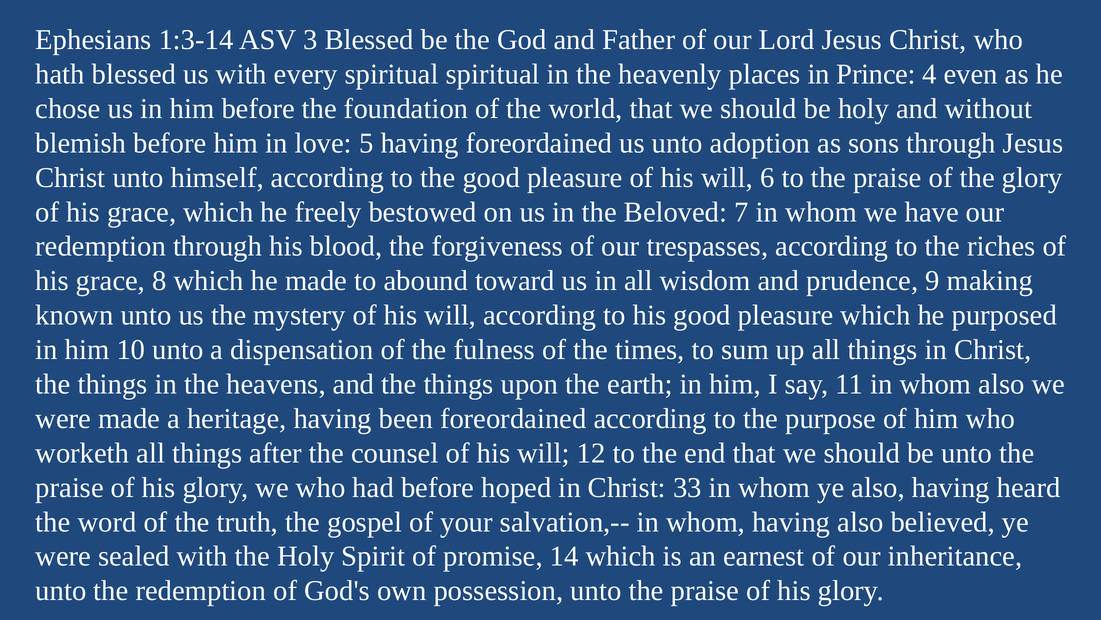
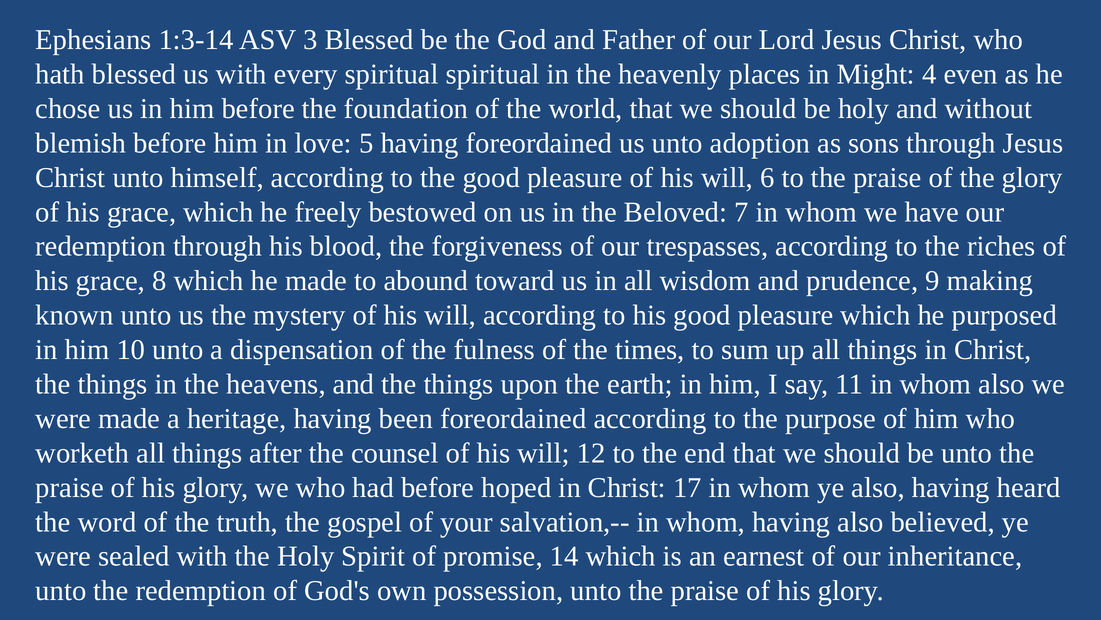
Prince: Prince -> Might
33: 33 -> 17
